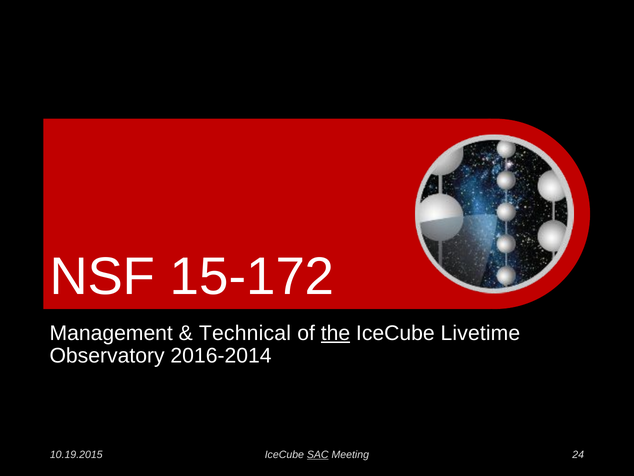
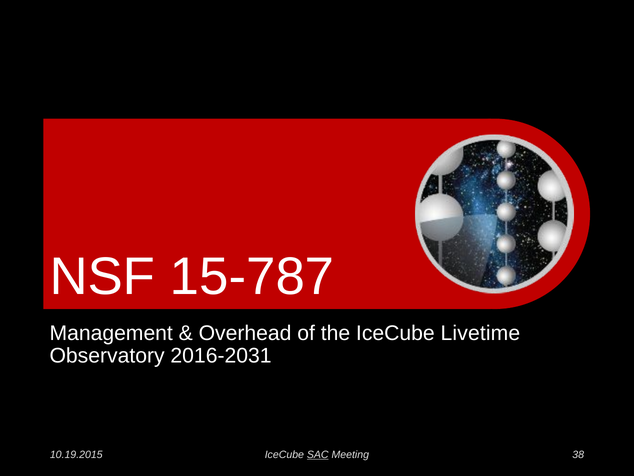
15-172: 15-172 -> 15-787
Technical: Technical -> Overhead
the underline: present -> none
2016-2014: 2016-2014 -> 2016-2031
24: 24 -> 38
